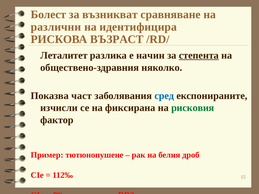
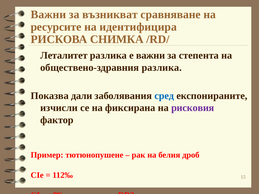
Болест at (48, 14): Болест -> Важни
различни: различни -> ресурсите
ВЪЗРАСТ: ВЪЗРАСТ -> СНИМКА
е начин: начин -> важни
степента underline: present -> none
обществено-здравния няколко: няколко -> разлика
част: част -> дали
рисковия colour: green -> purple
